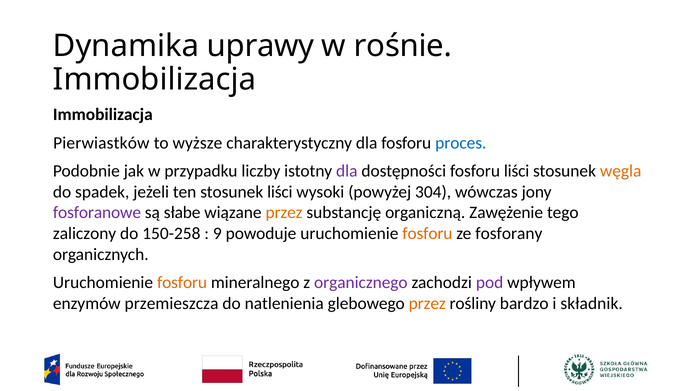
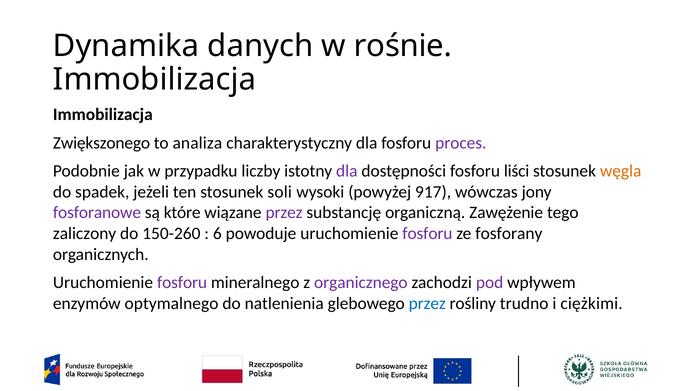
uprawy: uprawy -> danych
Pierwiastków: Pierwiastków -> Zwiększonego
wyższe: wyższe -> analiza
proces colour: blue -> purple
stosunek liści: liści -> soli
304: 304 -> 917
słabe: słabe -> które
przez at (284, 213) colour: orange -> purple
150-258: 150-258 -> 150-260
9: 9 -> 6
fosforu at (427, 233) colour: orange -> purple
fosforu at (182, 282) colour: orange -> purple
przemieszcza: przemieszcza -> optymalnego
przez at (427, 303) colour: orange -> blue
bardzo: bardzo -> trudno
składnik: składnik -> ciężkimi
